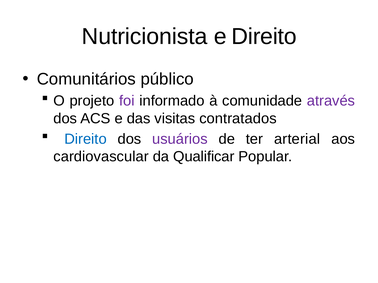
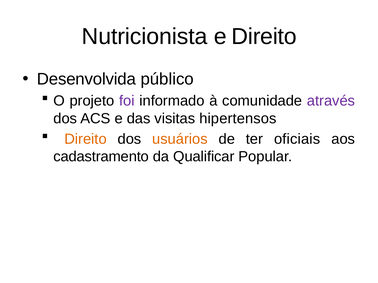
Comunitários: Comunitários -> Desenvolvida
contratados: contratados -> hipertensos
Direito at (86, 139) colour: blue -> orange
usuários colour: purple -> orange
arterial: arterial -> oficiais
cardiovascular: cardiovascular -> cadastramento
